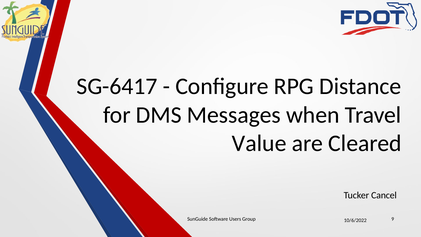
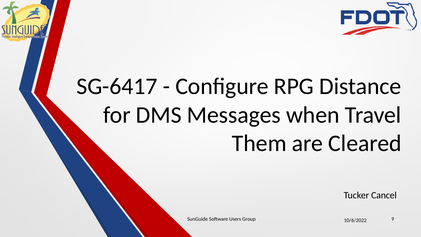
Value: Value -> Them
